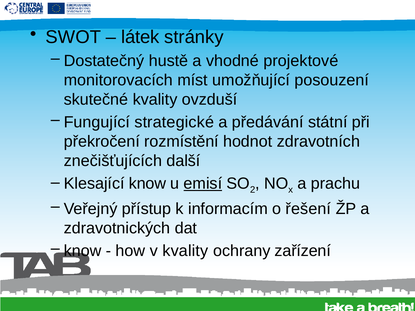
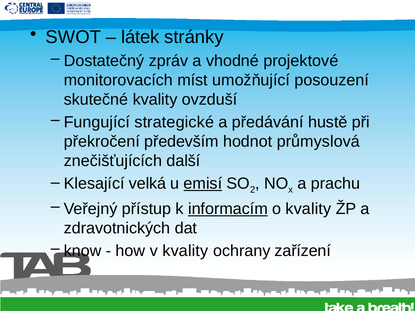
hustě: hustě -> zpráv
státní: státní -> hustě
rozmístění: rozmístění -> především
zdravotních: zdravotních -> průmyslová
Klesající know: know -> velká
informacím underline: none -> present
o řešení: řešení -> kvality
